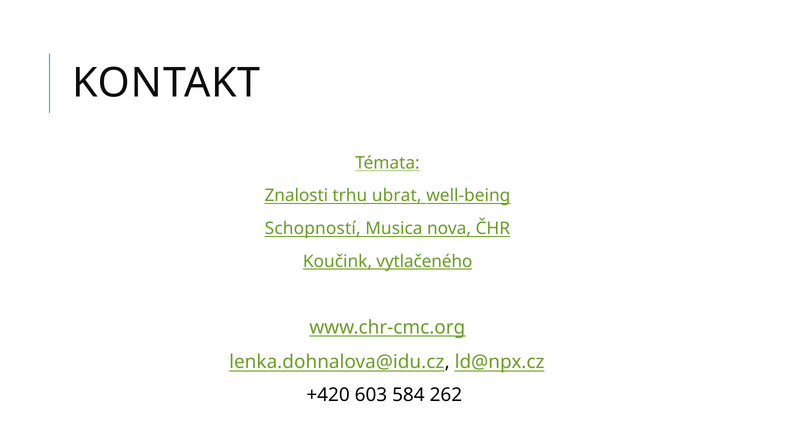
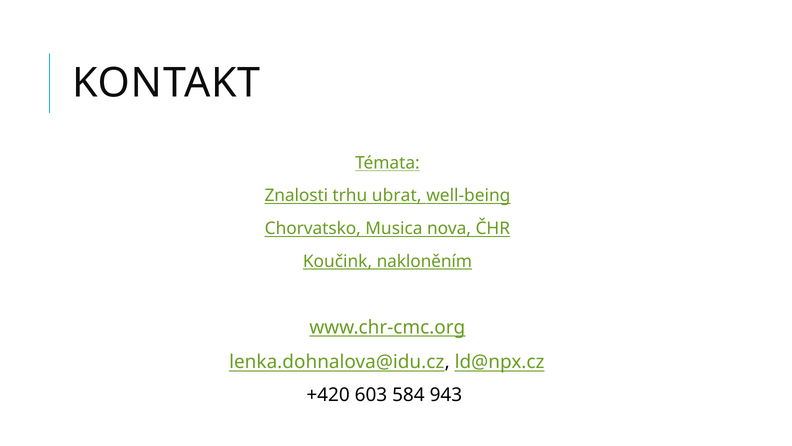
Schopností: Schopností -> Chorvatsko
vytlačeného: vytlačeného -> nakloněním
262: 262 -> 943
